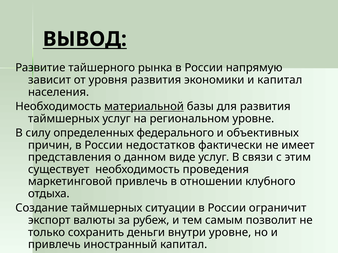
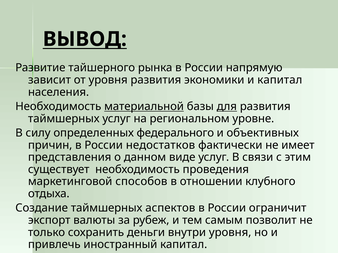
для underline: none -> present
маркетинговой привлечь: привлечь -> способов
ситуации: ситуации -> аспектов
внутри уровне: уровне -> уровня
